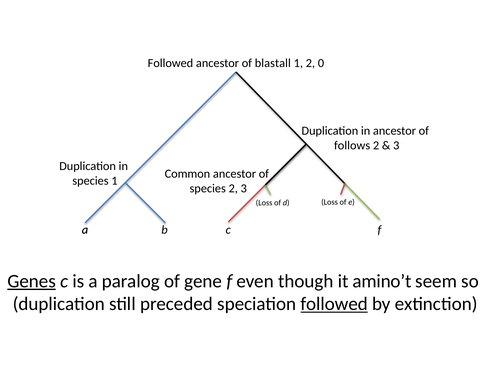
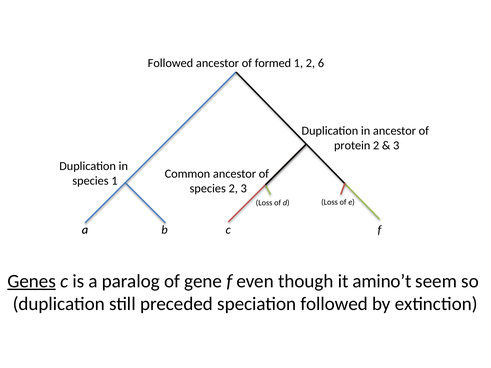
blastall: blastall -> formed
0: 0 -> 6
follows: follows -> protein
followed at (334, 304) underline: present -> none
